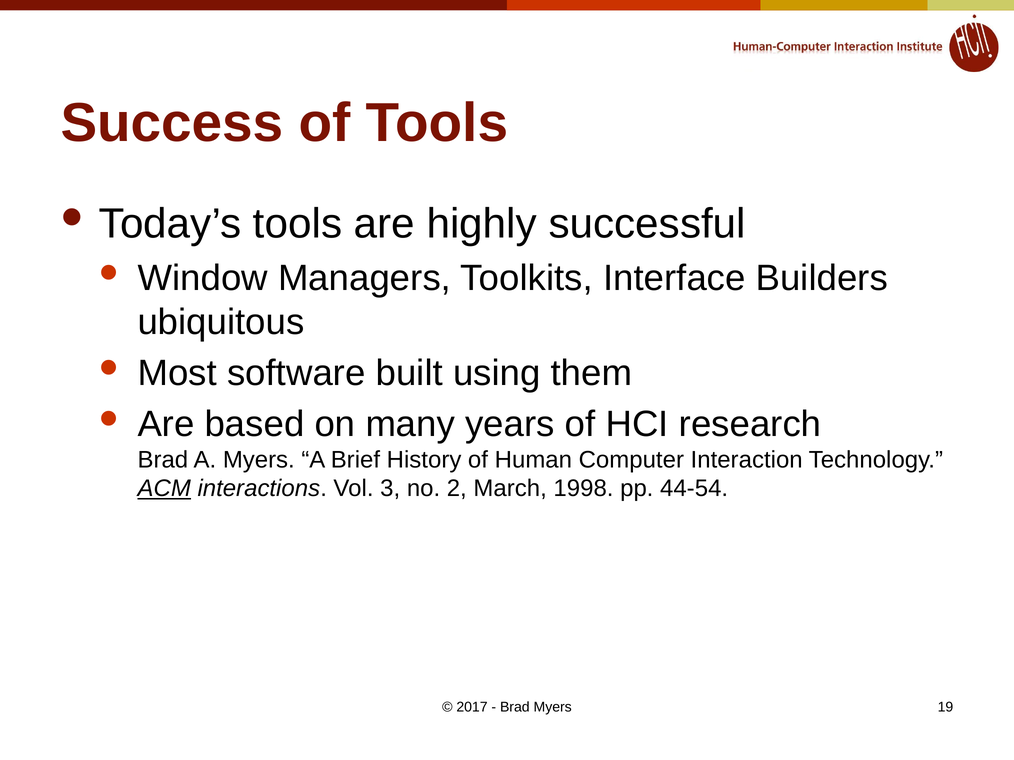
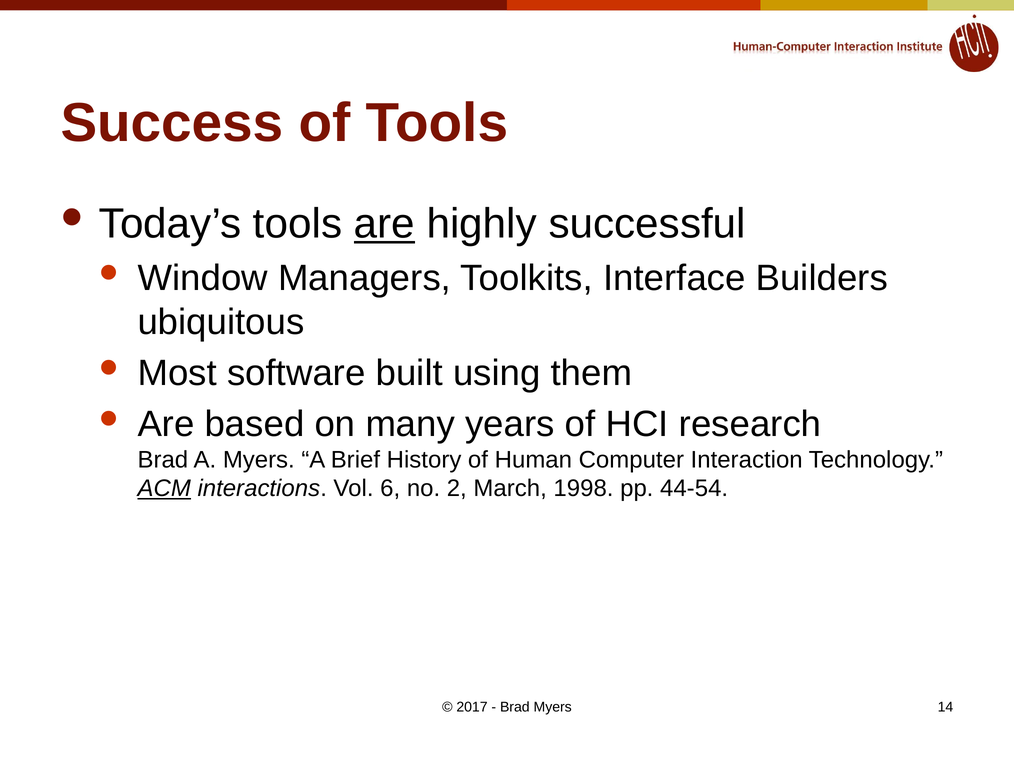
are at (384, 224) underline: none -> present
3: 3 -> 6
19: 19 -> 14
